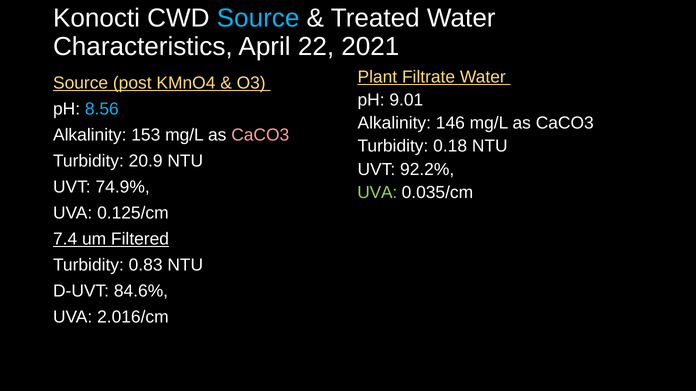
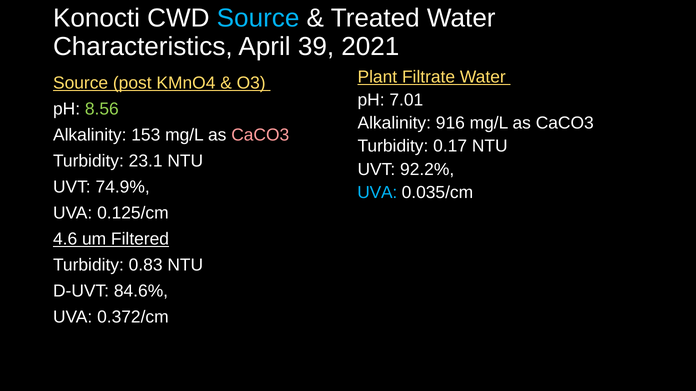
22: 22 -> 39
9.01: 9.01 -> 7.01
8.56 colour: light blue -> light green
146: 146 -> 916
0.18: 0.18 -> 0.17
20.9: 20.9 -> 23.1
UVA at (377, 193) colour: light green -> light blue
7.4: 7.4 -> 4.6
2.016/cm: 2.016/cm -> 0.372/cm
